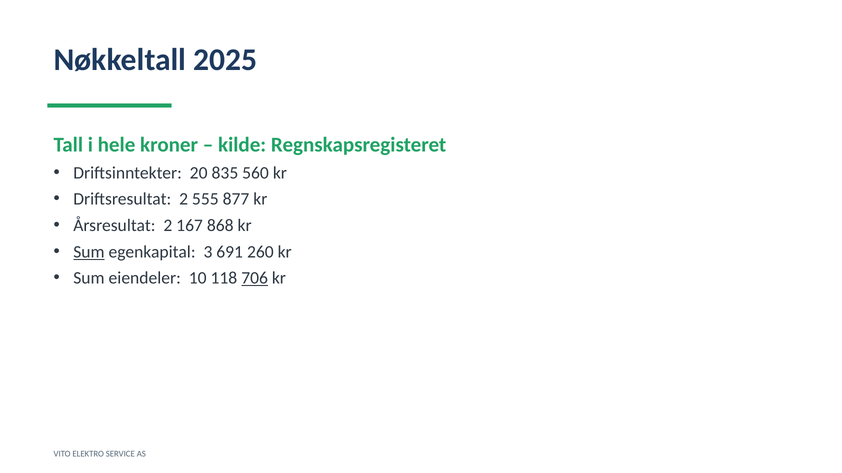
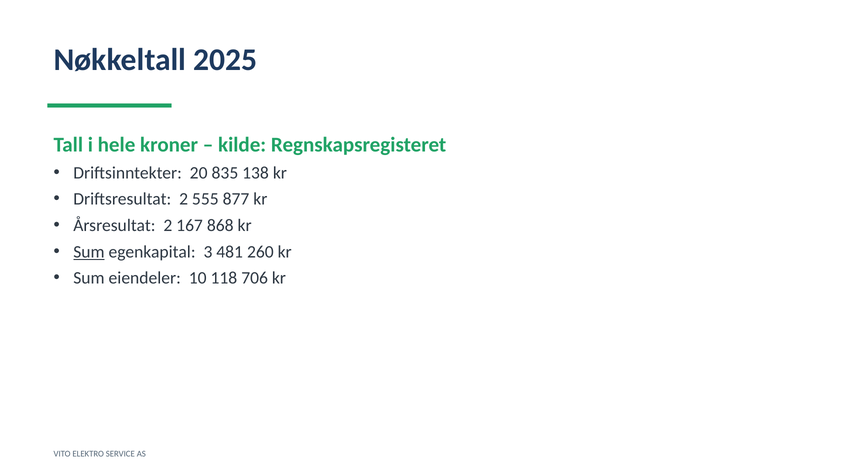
560: 560 -> 138
691: 691 -> 481
706 underline: present -> none
